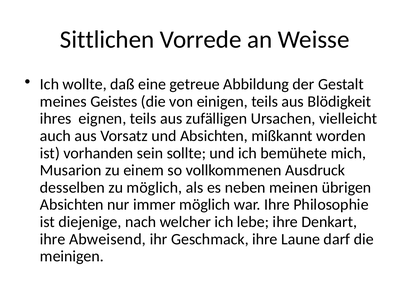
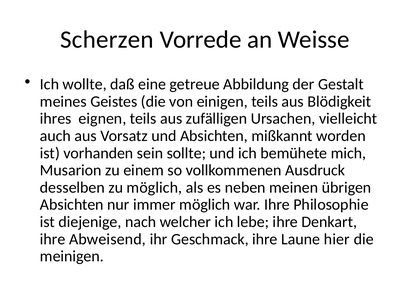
Sittlichen: Sittlichen -> Scherzen
darf: darf -> hier
